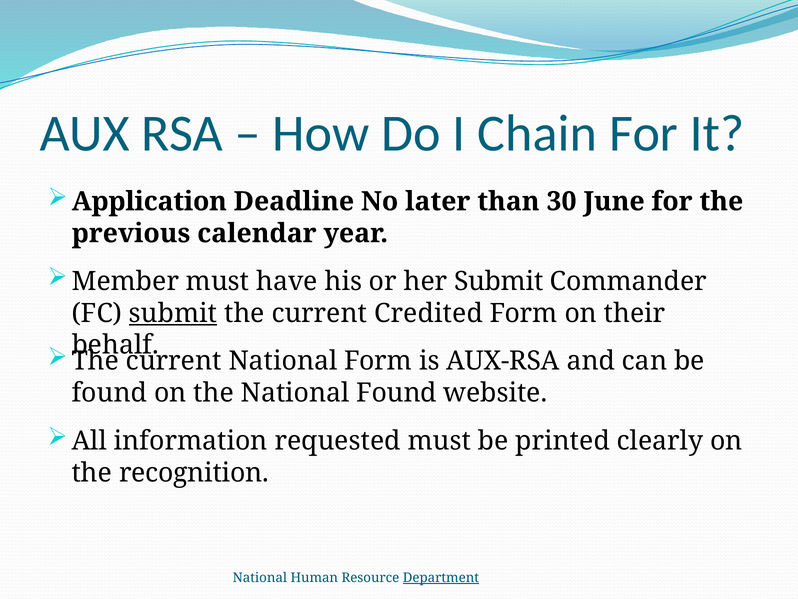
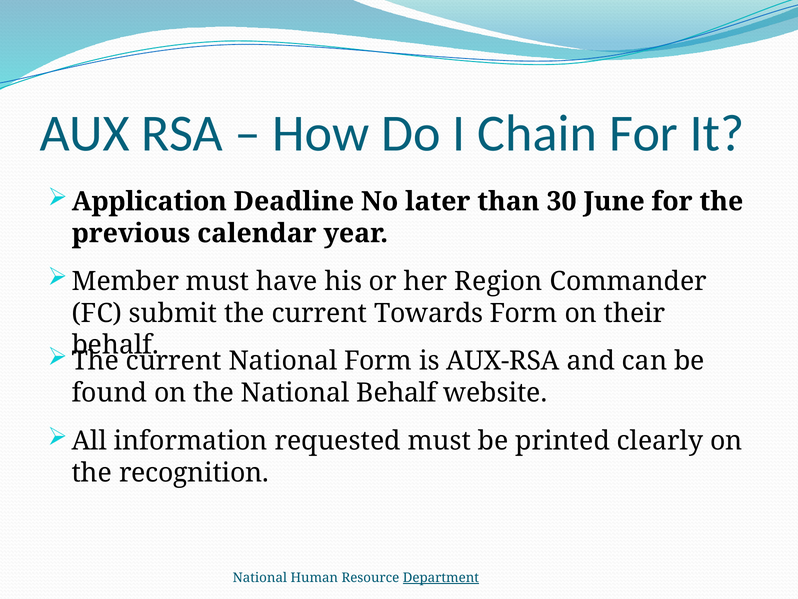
her Submit: Submit -> Region
submit at (173, 313) underline: present -> none
Credited: Credited -> Towards
National Found: Found -> Behalf
